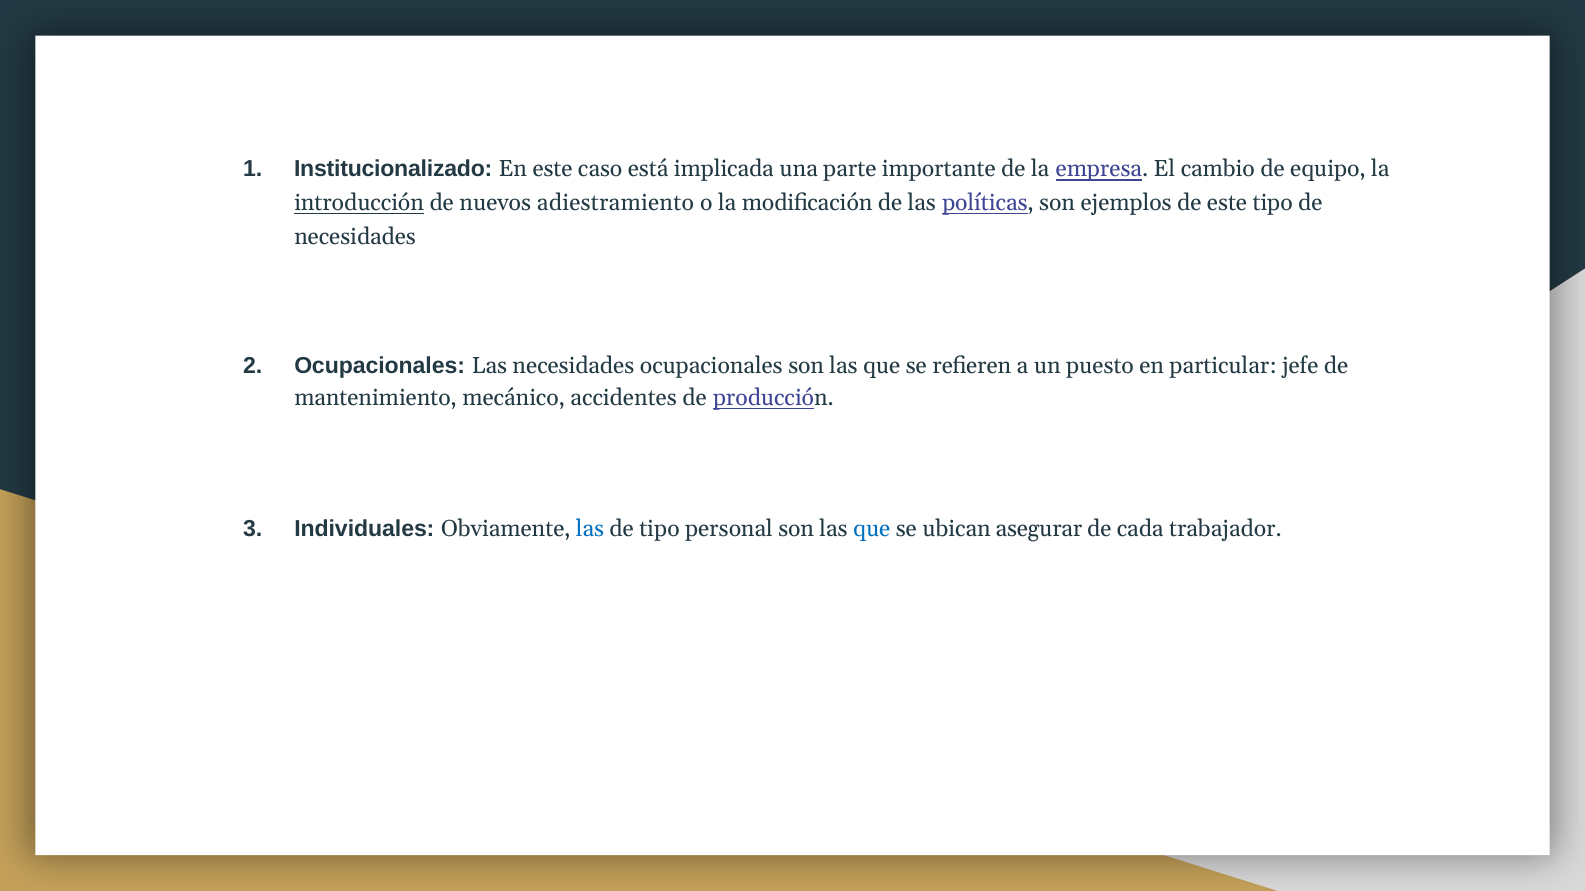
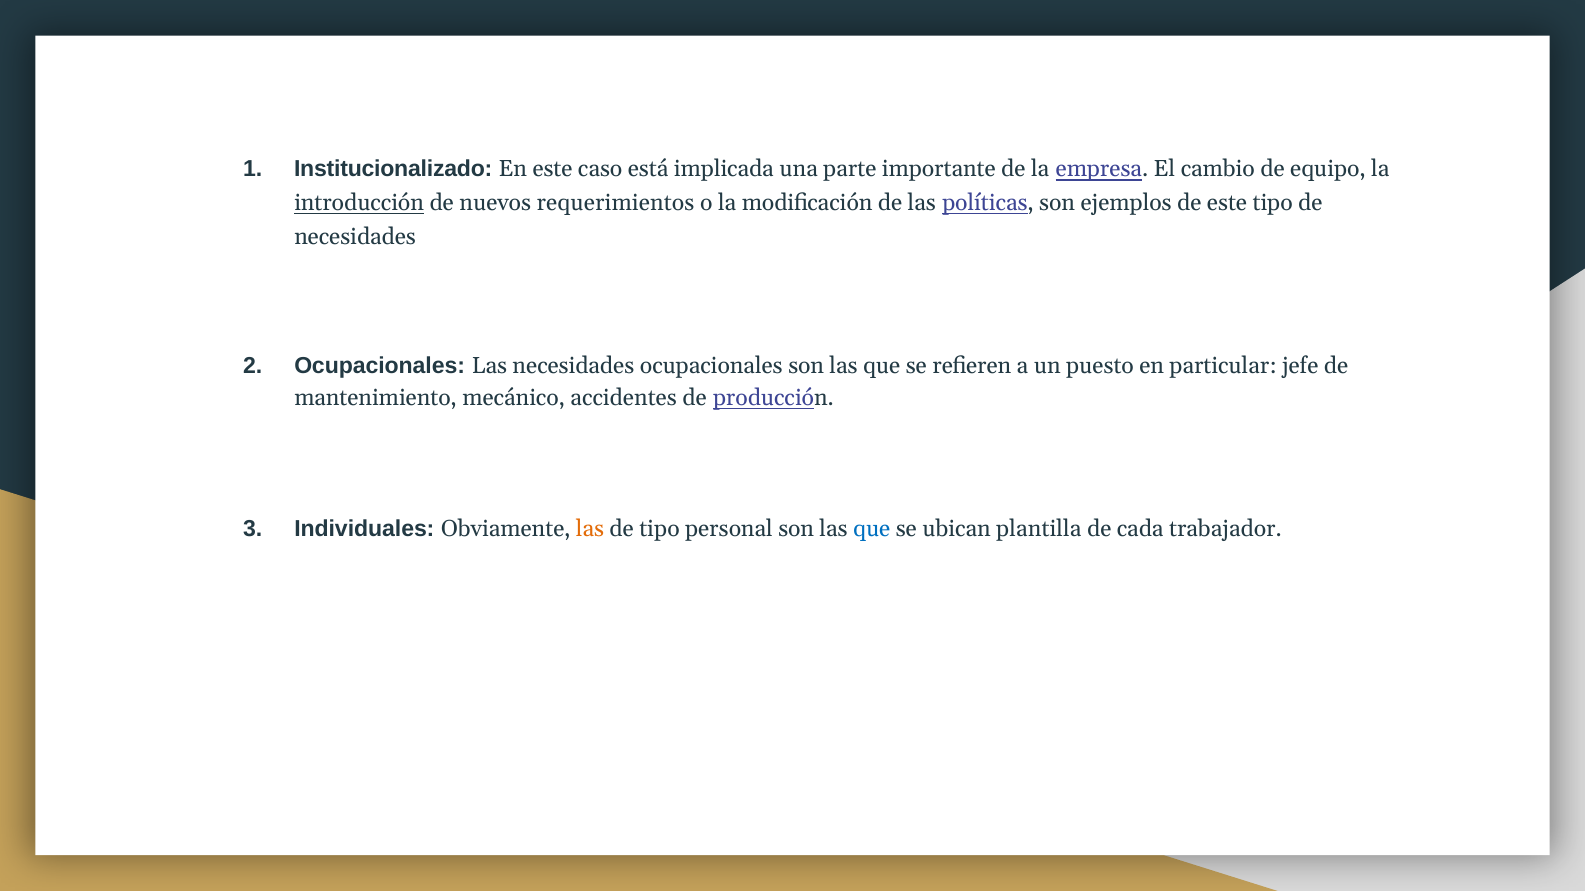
adiestramiento: adiestramiento -> requerimientos
las at (590, 529) colour: blue -> orange
asegurar: asegurar -> plantilla
